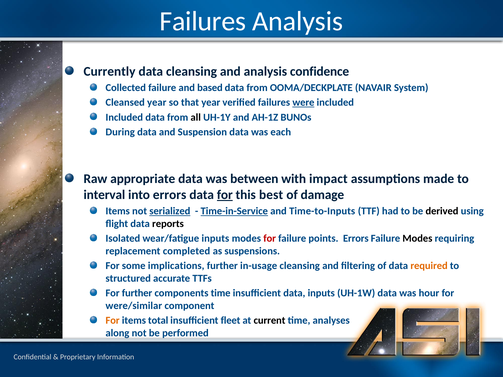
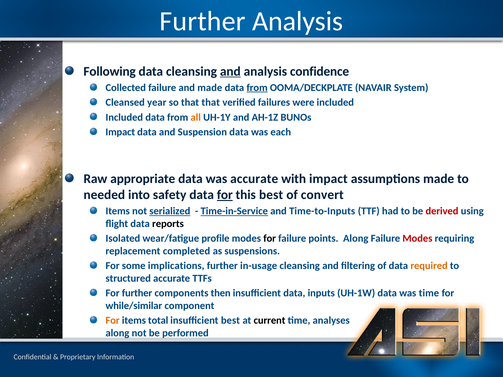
Failures at (203, 21): Failures -> Further
Currently: Currently -> Following
and at (230, 71) underline: none -> present
and based: based -> made
from at (257, 88) underline: none -> present
that year: year -> that
were underline: present -> none
all colour: black -> orange
During at (120, 132): During -> Impact
was between: between -> accurate
interval: interval -> needed
into errors: errors -> safety
damage: damage -> convert
derived colour: black -> red
wear/fatigue inputs: inputs -> profile
for at (270, 239) colour: red -> black
points Errors: Errors -> Along
Modes at (417, 239) colour: black -> red
components time: time -> then
was hour: hour -> time
were/similar: were/similar -> while/similar
insufficient fleet: fleet -> best
